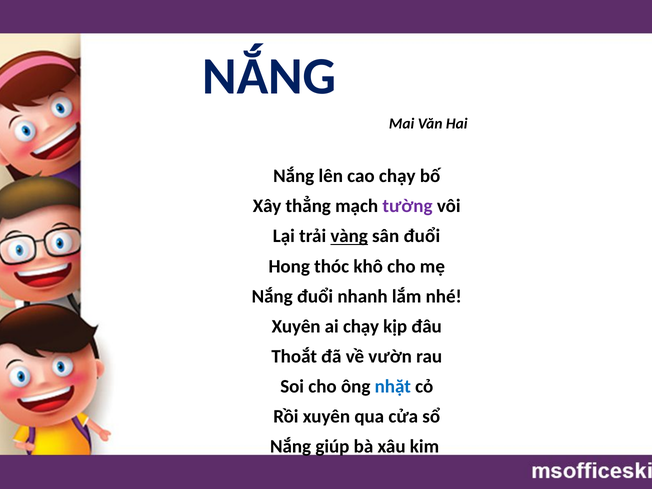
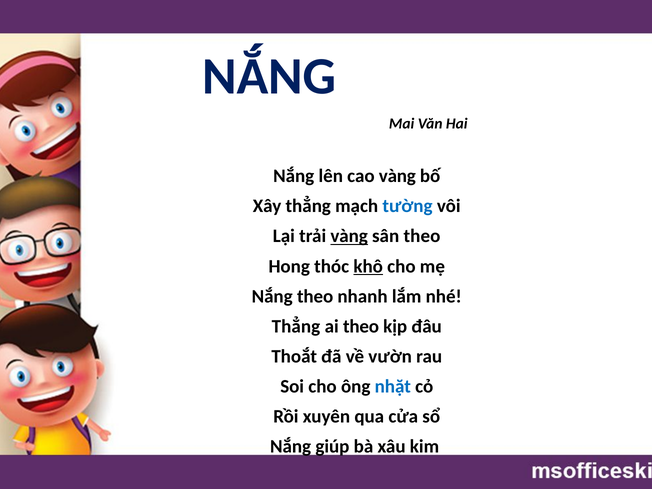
cao chạy: chạy -> vàng
tường colour: purple -> blue
sân đuổi: đuổi -> theo
khô underline: none -> present
Nắng đuổi: đuổi -> theo
Xuyên at (296, 326): Xuyên -> Thẳng
ai chạy: chạy -> theo
